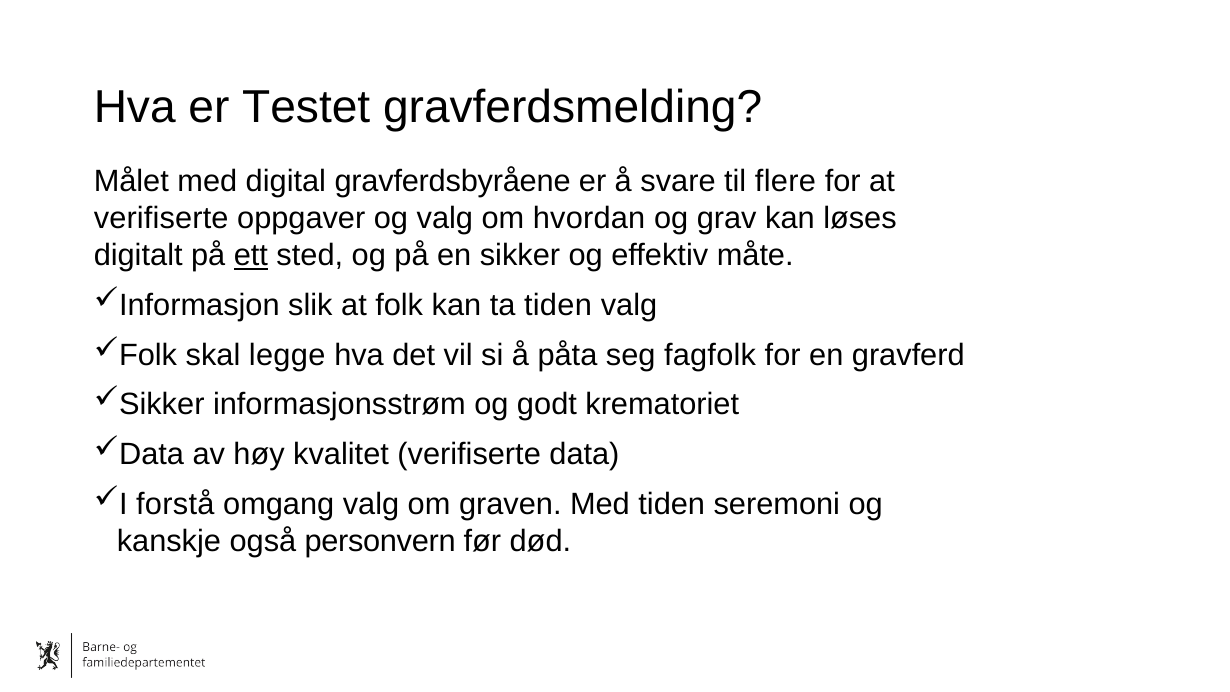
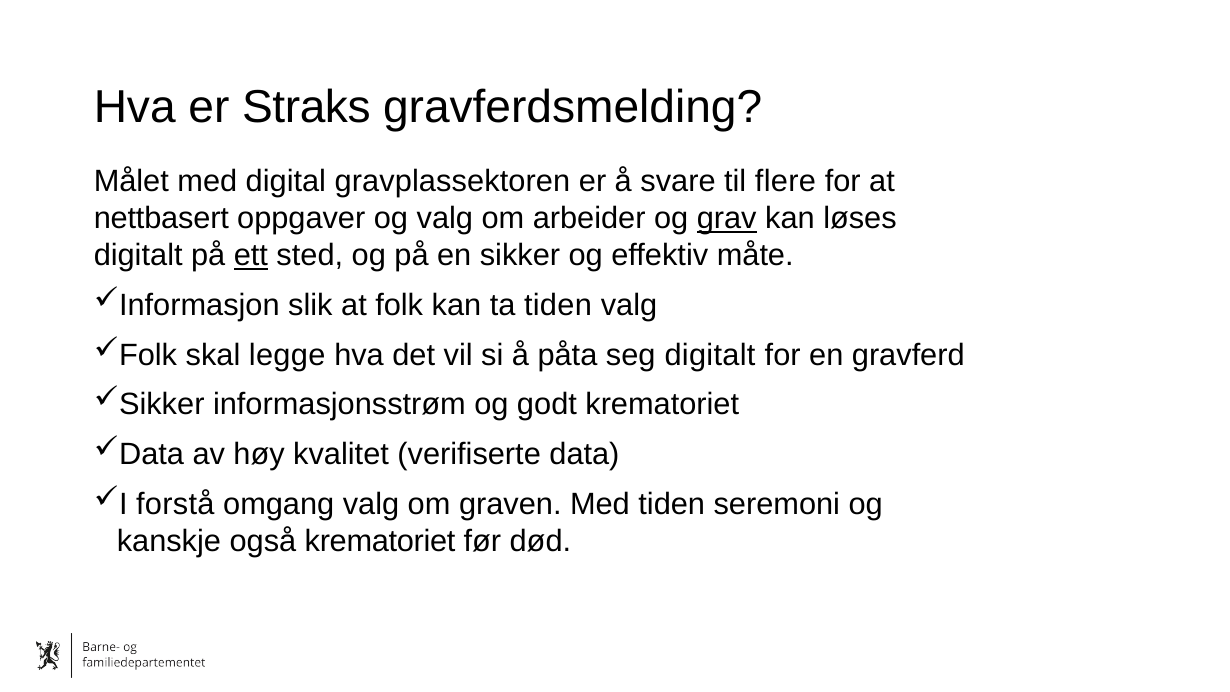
Testet: Testet -> Straks
gravferdsbyråene: gravferdsbyråene -> gravplassektoren
verifiserte at (161, 219): verifiserte -> nettbasert
hvordan: hvordan -> arbeider
grav underline: none -> present
seg fagfolk: fagfolk -> digitalt
også personvern: personvern -> krematoriet
